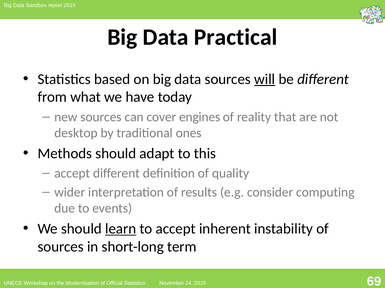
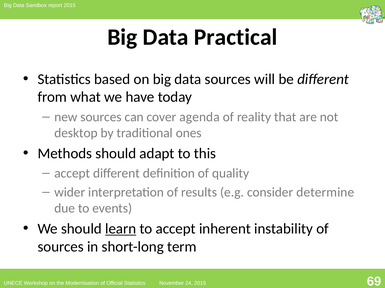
will underline: present -> none
engines: engines -> agenda
computing: computing -> determine
